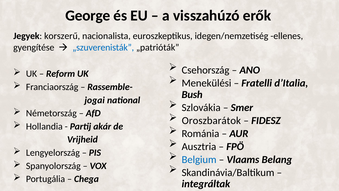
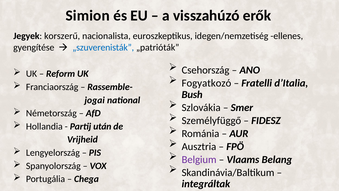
George: George -> Simion
Menekülési: Menekülési -> Fogyatkozó
Oroszbarátok: Oroszbarátok -> Személyfüggő
akár: akár -> után
Belgium colour: blue -> purple
